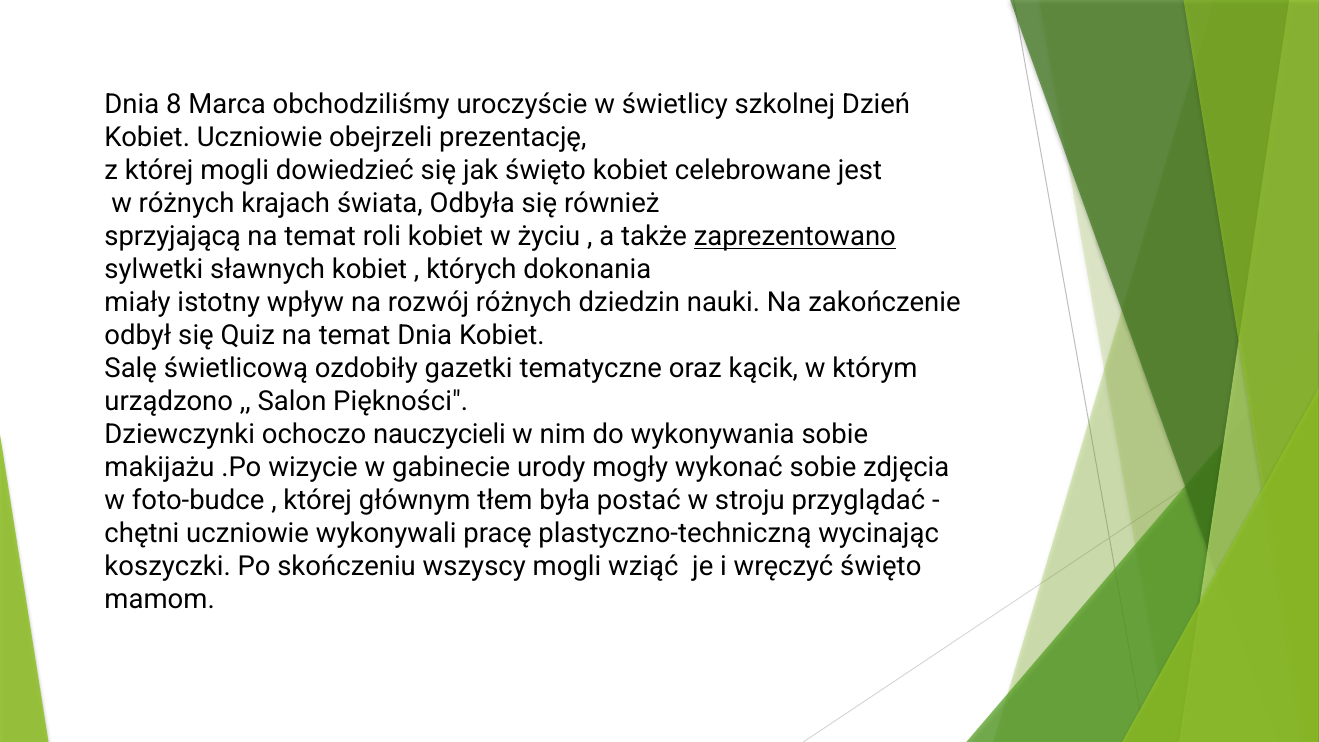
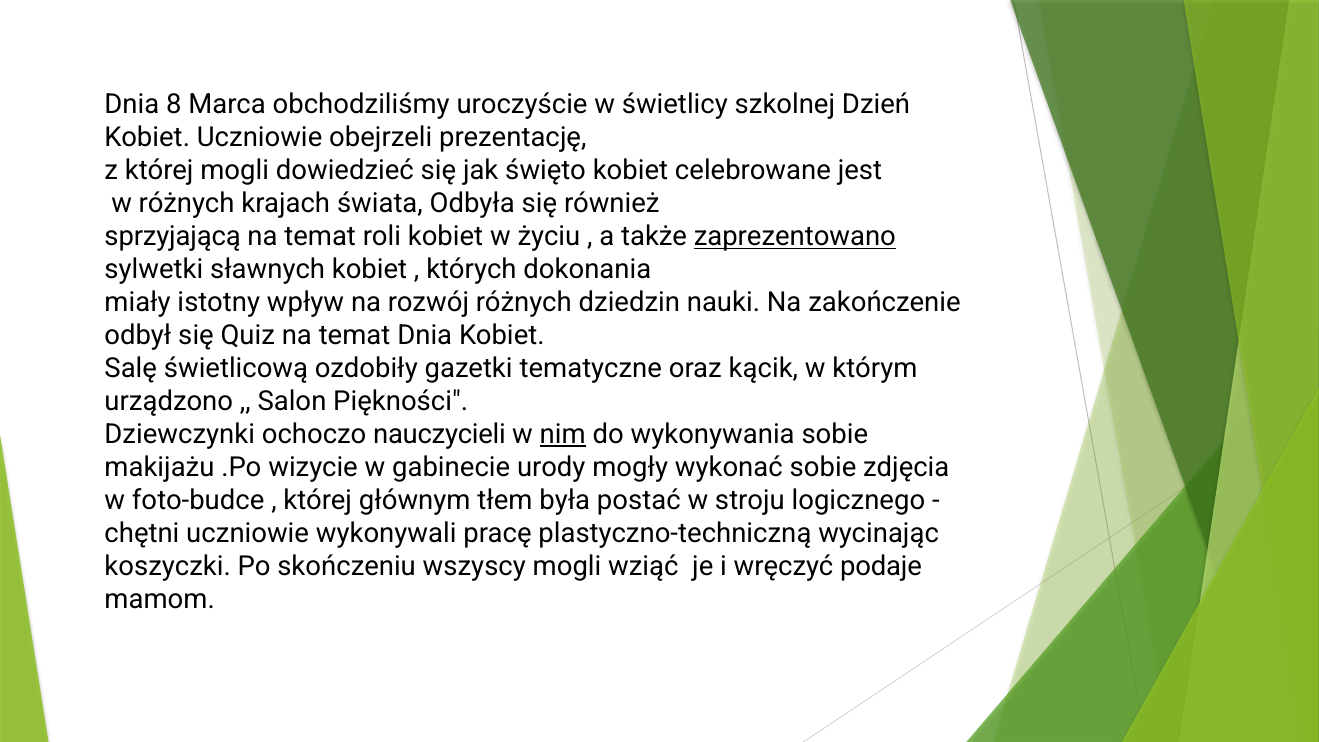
nim underline: none -> present
przyglądać: przyglądać -> logicznego
wręczyć święto: święto -> podaje
